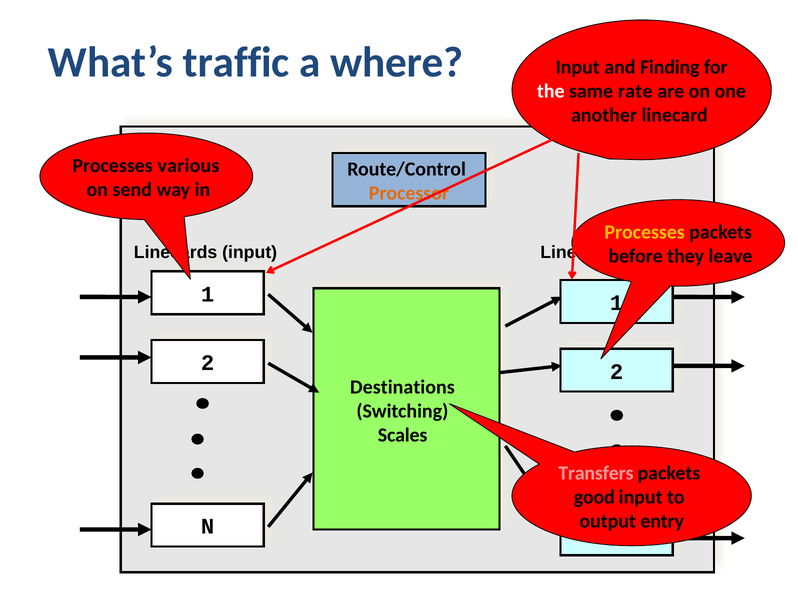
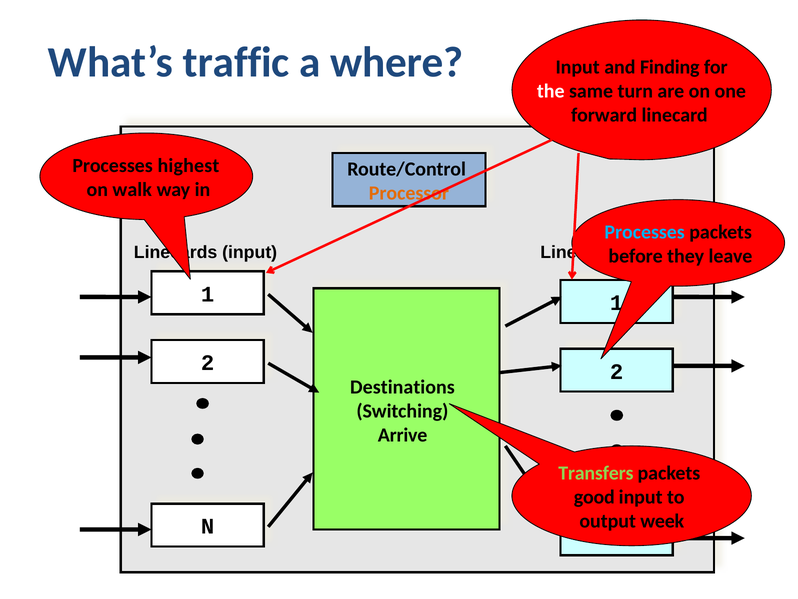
rate: rate -> turn
another: another -> forward
various: various -> highest
send: send -> walk
Processes at (645, 232) colour: yellow -> light blue
Scales: Scales -> Arrive
Transfers colour: pink -> light green
entry: entry -> week
